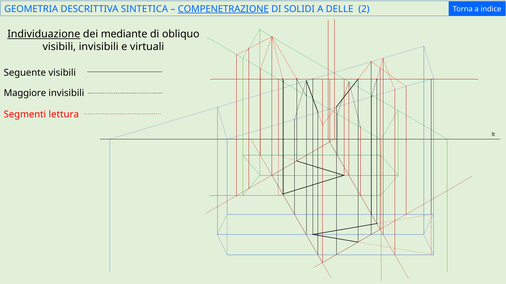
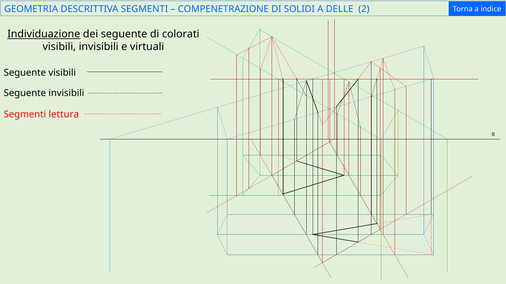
DESCRITTIVA SINTETICA: SINTETICA -> SEGMENTI
COMPENETRAZIONE underline: present -> none
dei mediante: mediante -> seguente
obliquo: obliquo -> colorati
Maggiore at (25, 93): Maggiore -> Seguente
